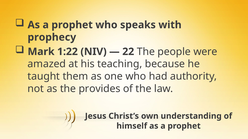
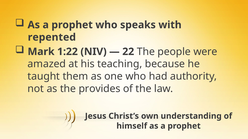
prophecy: prophecy -> repented
